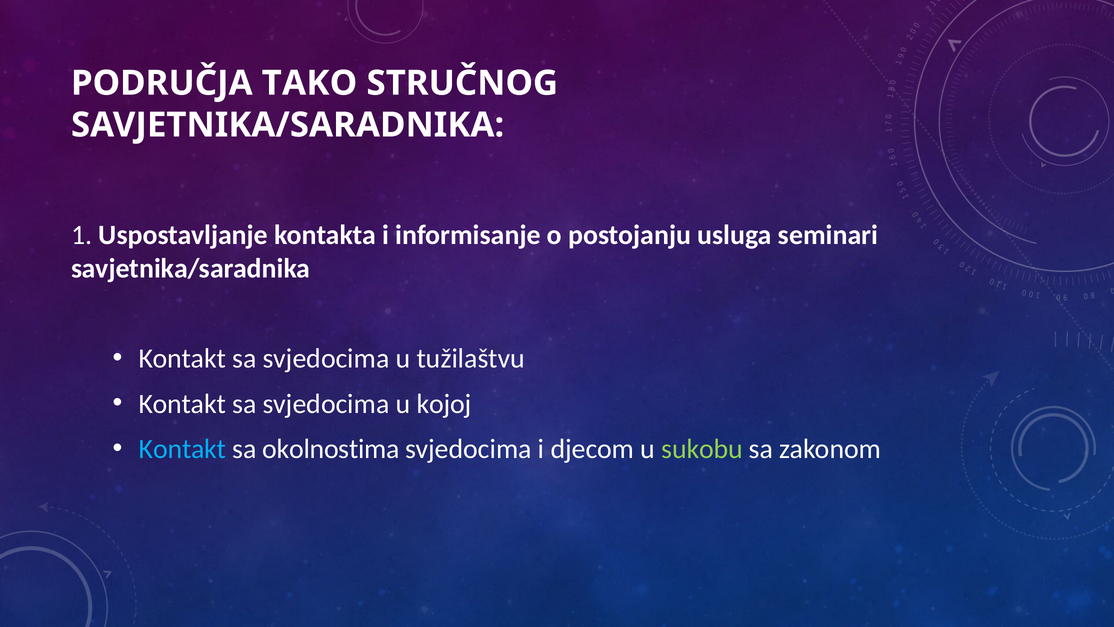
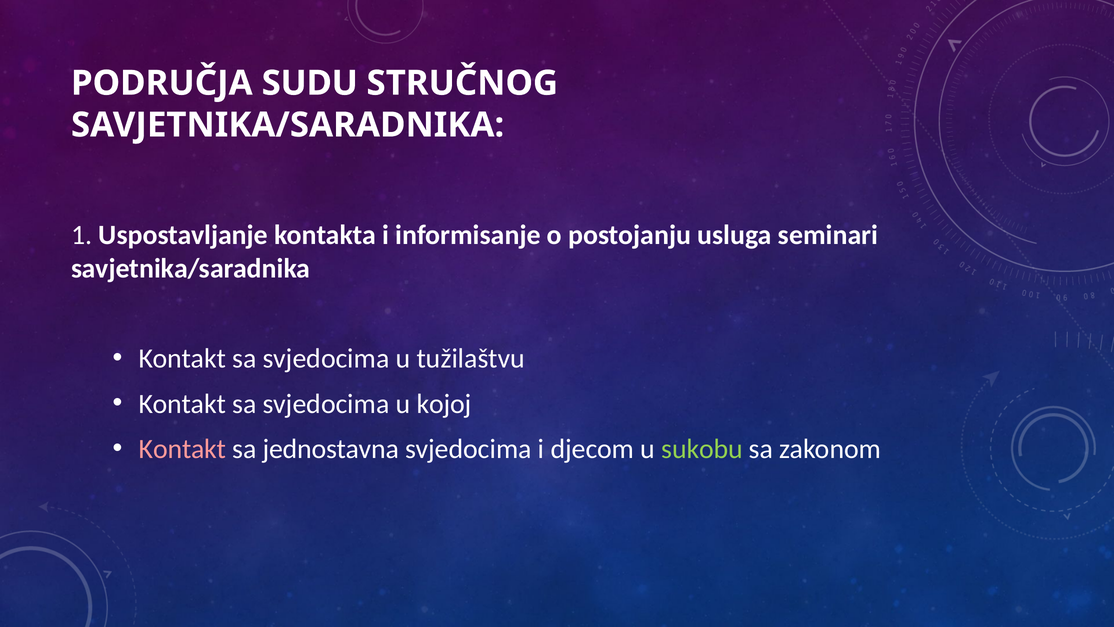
TAKO: TAKO -> SUDU
Kontakt at (183, 449) colour: light blue -> pink
okolnostima: okolnostima -> jednostavna
